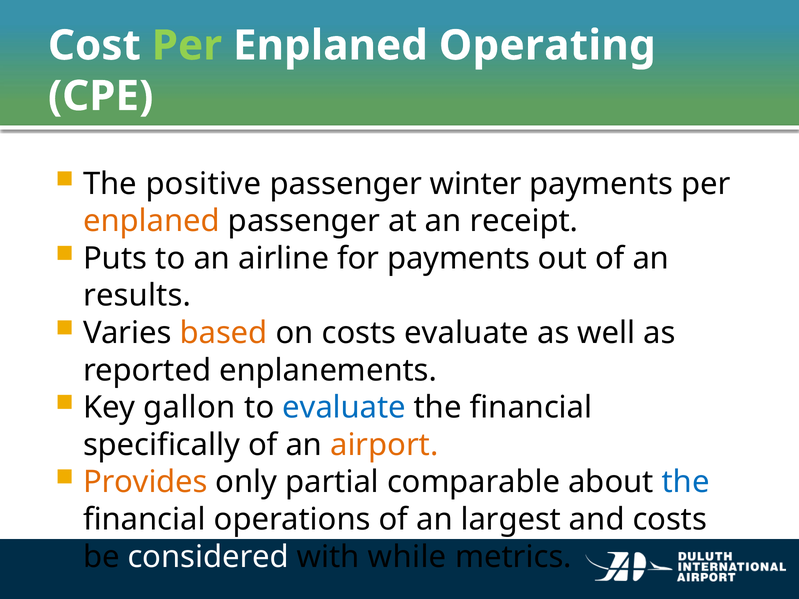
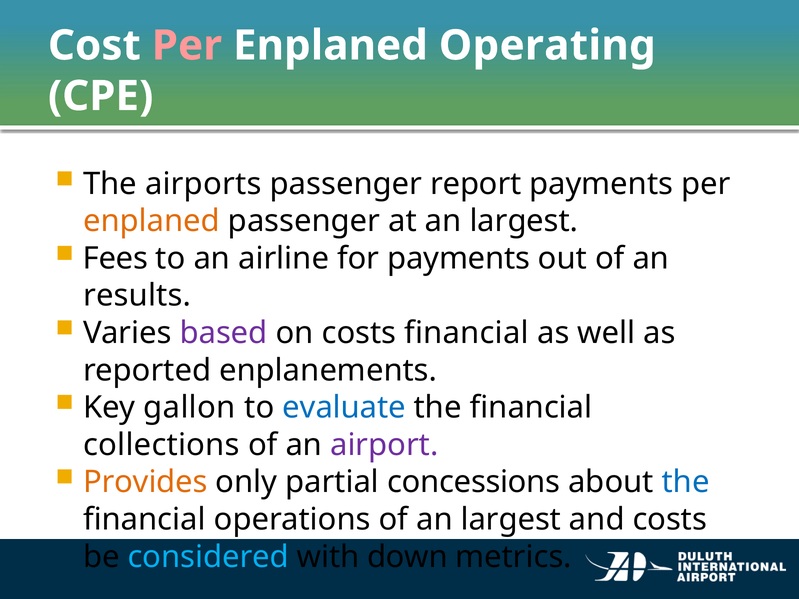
Per at (187, 46) colour: light green -> pink
positive: positive -> airports
winter: winter -> report
at an receipt: receipt -> largest
Puts: Puts -> Fees
based colour: orange -> purple
costs evaluate: evaluate -> financial
specifically: specifically -> collections
airport colour: orange -> purple
comparable: comparable -> concessions
considered colour: white -> light blue
while: while -> down
